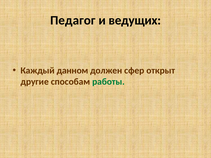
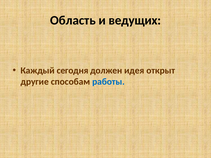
Педагог: Педагог -> Область
данном: данном -> сегодня
сфер: сфер -> идея
работы colour: green -> blue
